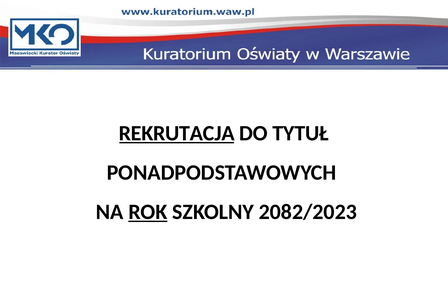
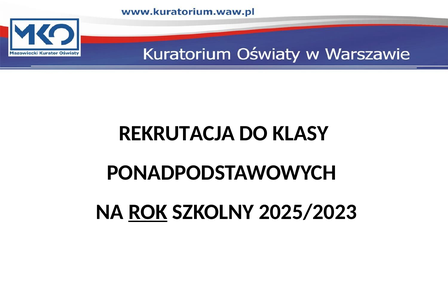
REKRUTACJA underline: present -> none
TYTUŁ: TYTUŁ -> KLASY
2082/2023: 2082/2023 -> 2025/2023
